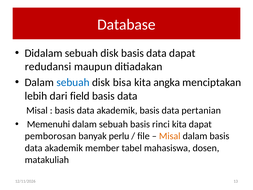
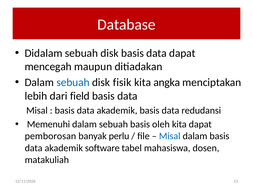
redudansi: redudansi -> mencegah
bisa: bisa -> fisik
pertanian: pertanian -> redudansi
rinci: rinci -> oleh
Misal at (170, 136) colour: orange -> blue
member: member -> software
